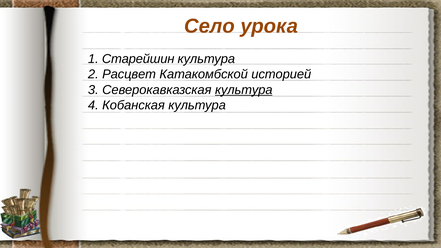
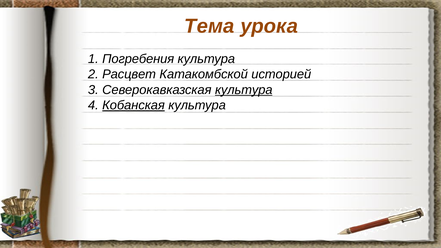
Село: Село -> Тема
Старейшин: Старейшин -> Погребения
Кобанская underline: none -> present
